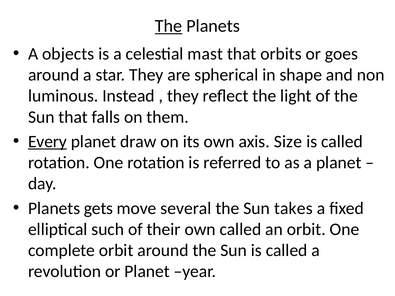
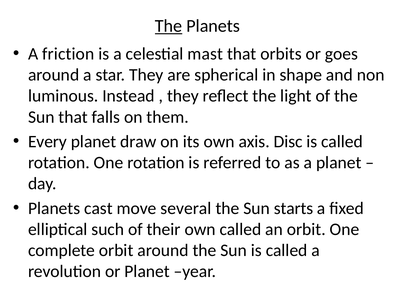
objects: objects -> friction
Every underline: present -> none
Size: Size -> Disc
gets: gets -> cast
takes: takes -> starts
